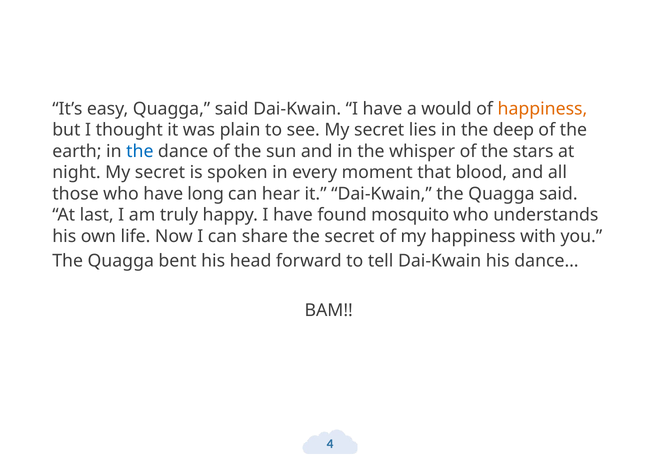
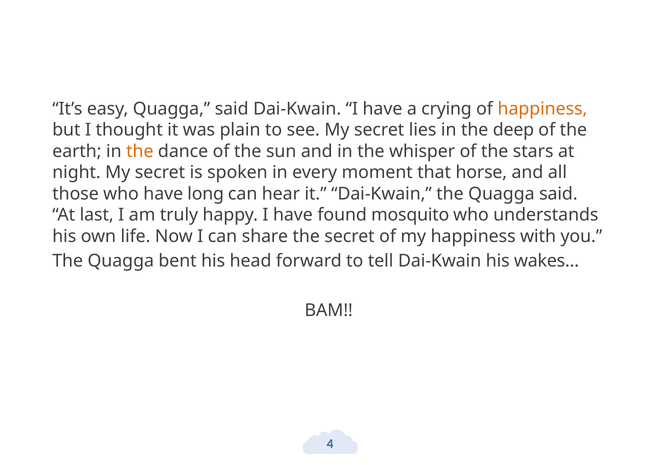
would: would -> crying
the at (140, 151) colour: blue -> orange
blood: blood -> horse
dance…: dance… -> wakes…
